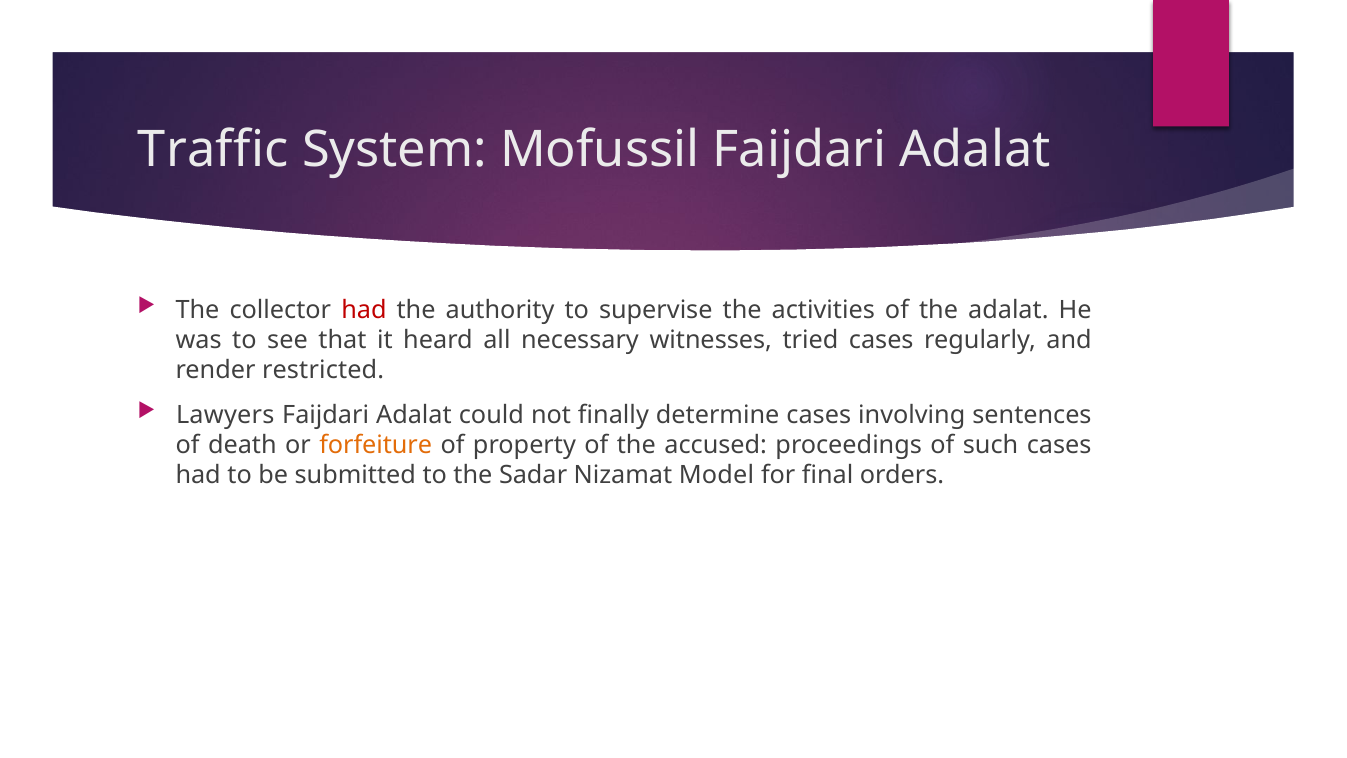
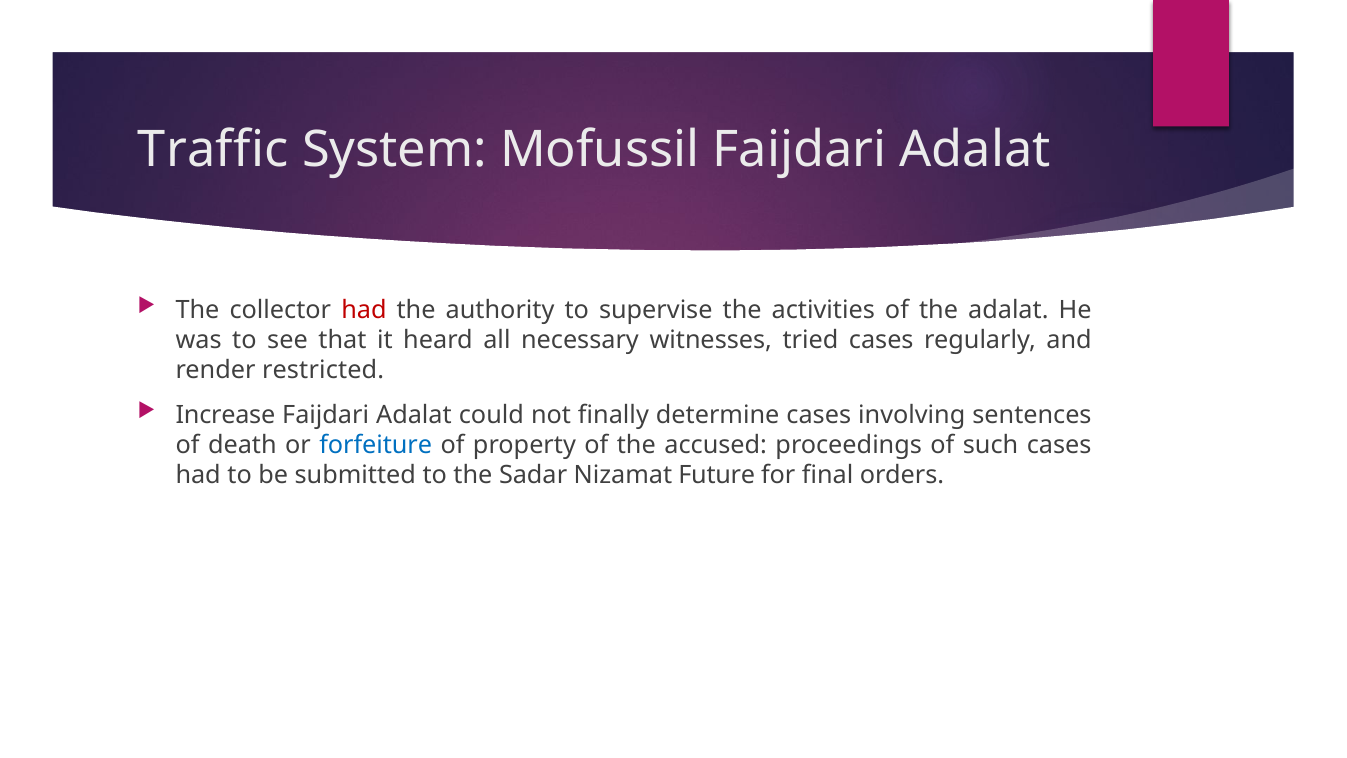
Lawyers: Lawyers -> Increase
forfeiture colour: orange -> blue
Model: Model -> Future
